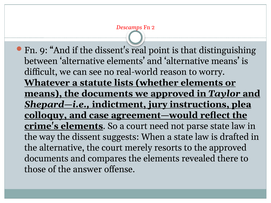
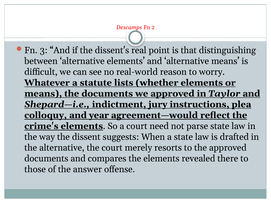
9: 9 -> 3
case: case -> year
